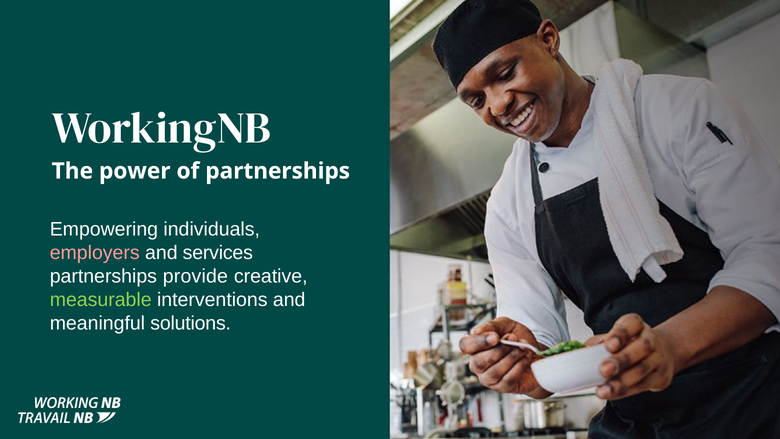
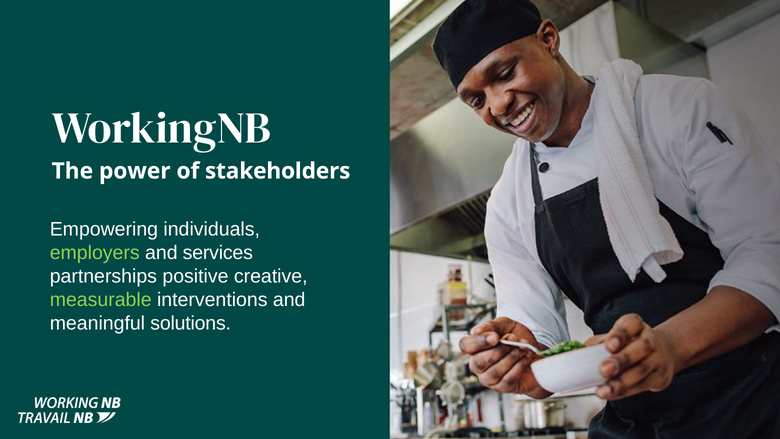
of partnerships: partnerships -> stakeholders
employers colour: pink -> light green
provide: provide -> positive
